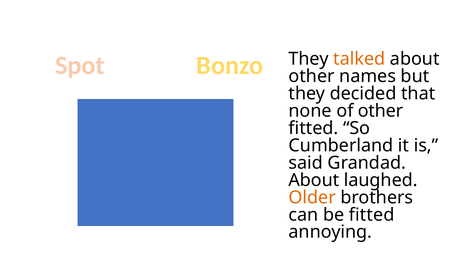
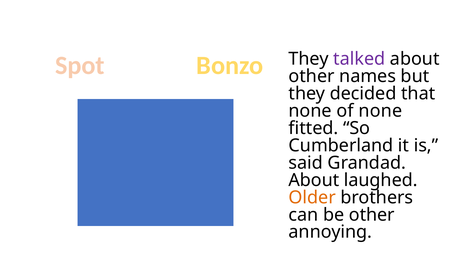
talked colour: orange -> purple
of other: other -> none
be fitted: fitted -> other
